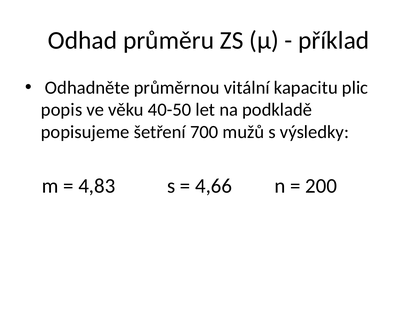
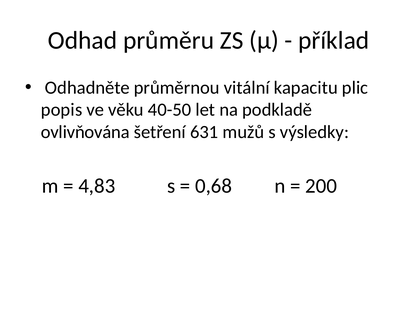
popisujeme: popisujeme -> ovlivňována
700: 700 -> 631
4,66: 4,66 -> 0,68
